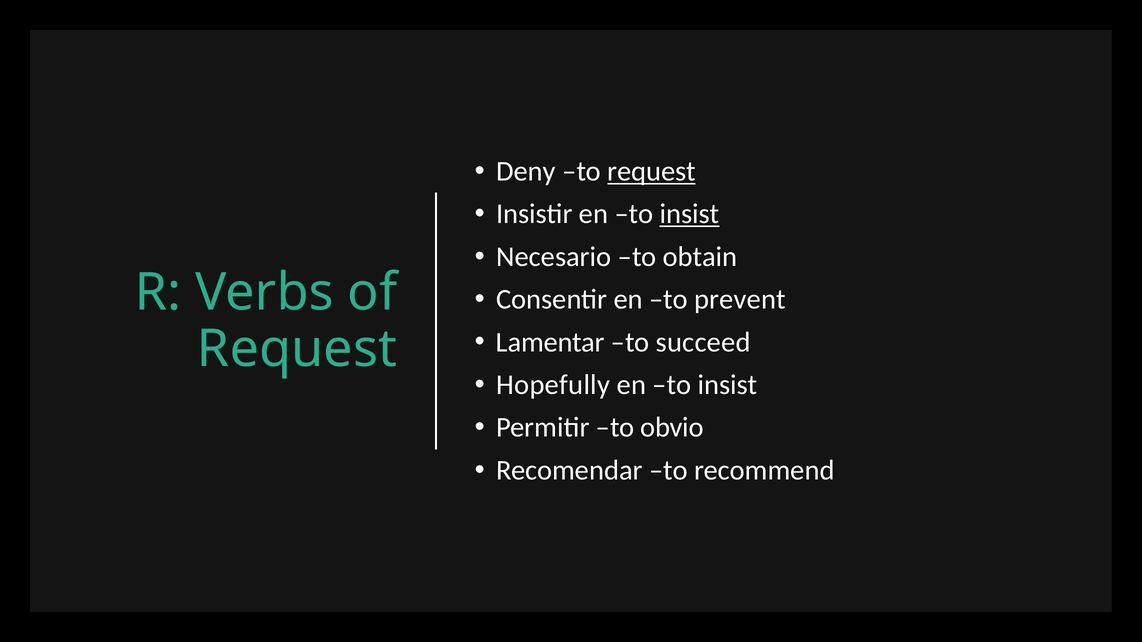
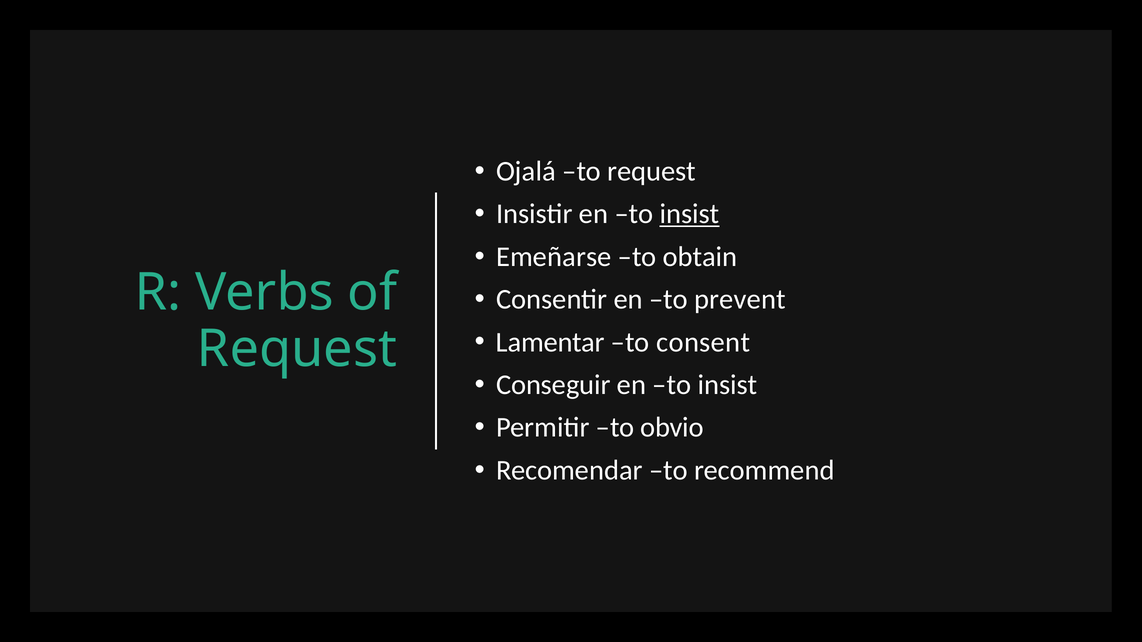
Deny: Deny -> Ojalá
request at (652, 171) underline: present -> none
Necesario: Necesario -> Emeñarse
succeed: succeed -> consent
Hopefully: Hopefully -> Conseguir
